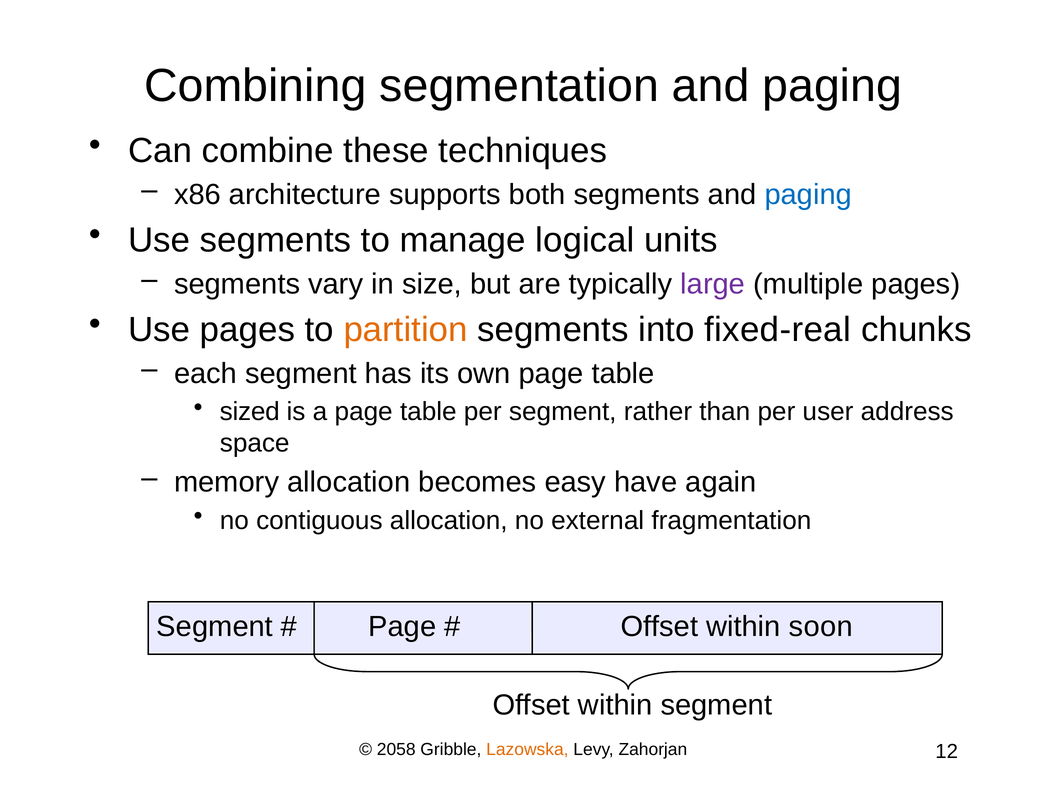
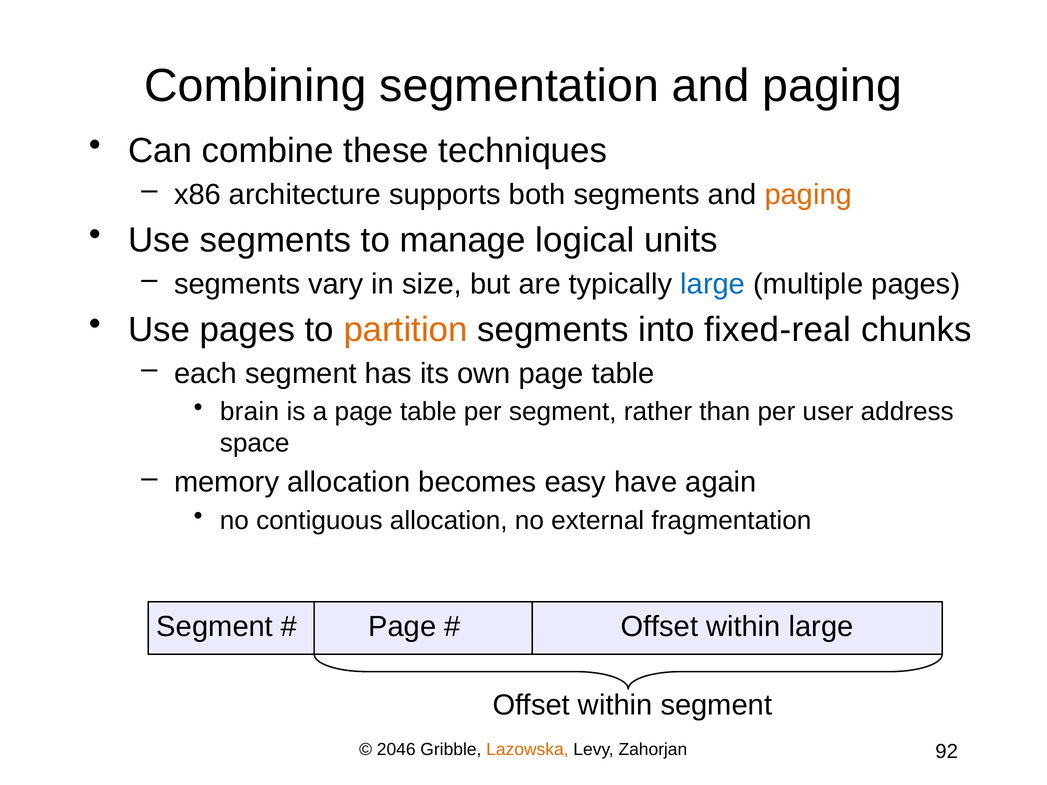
paging at (808, 195) colour: blue -> orange
large at (713, 284) colour: purple -> blue
sized: sized -> brain
within soon: soon -> large
2058: 2058 -> 2046
12: 12 -> 92
